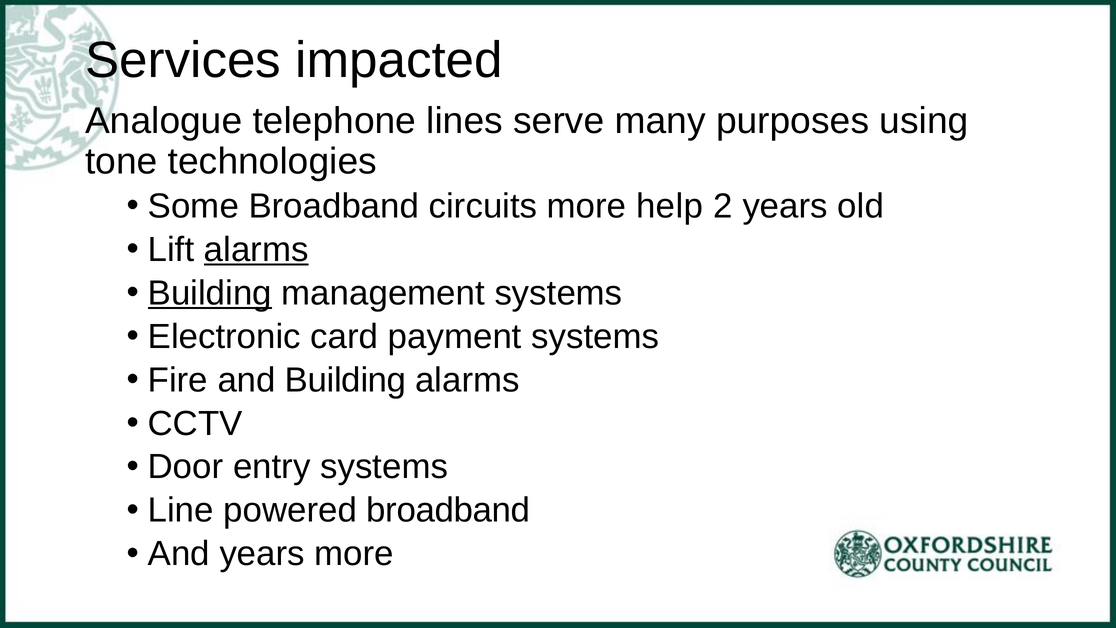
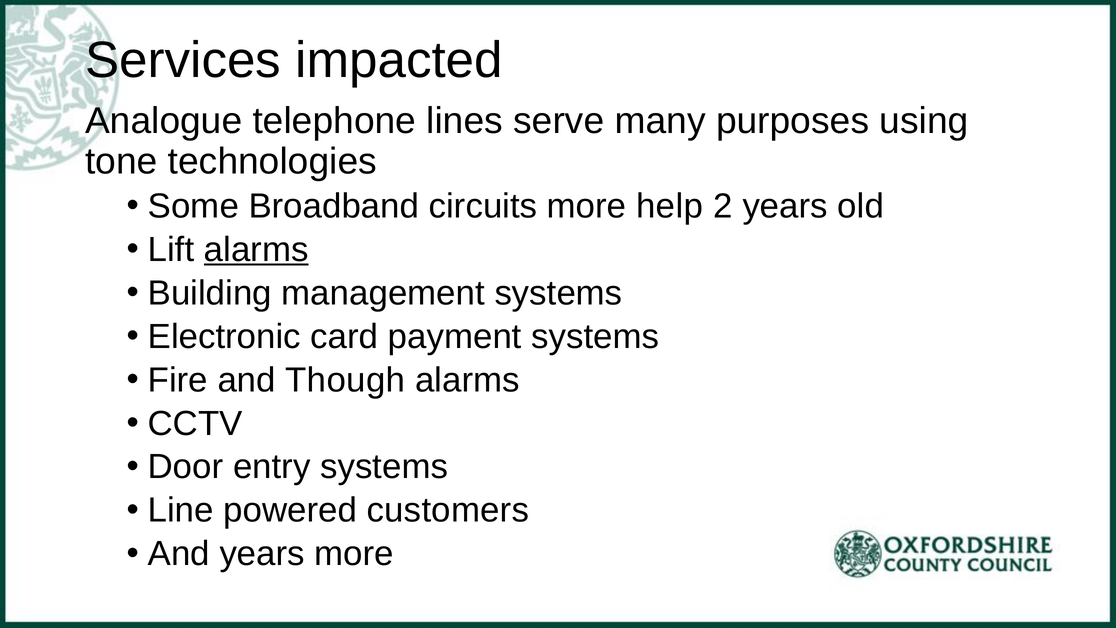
Building at (210, 293) underline: present -> none
and Building: Building -> Though
powered broadband: broadband -> customers
